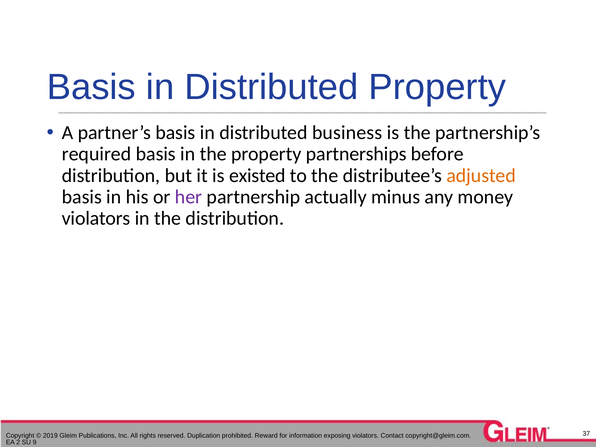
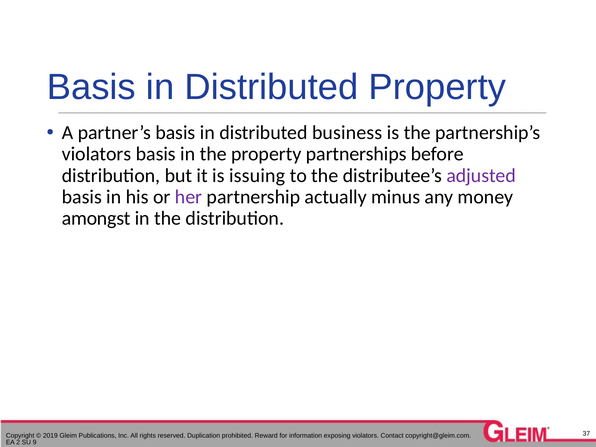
required at (97, 154): required -> violators
existed: existed -> issuing
adjusted colour: orange -> purple
violators at (96, 218): violators -> amongst
